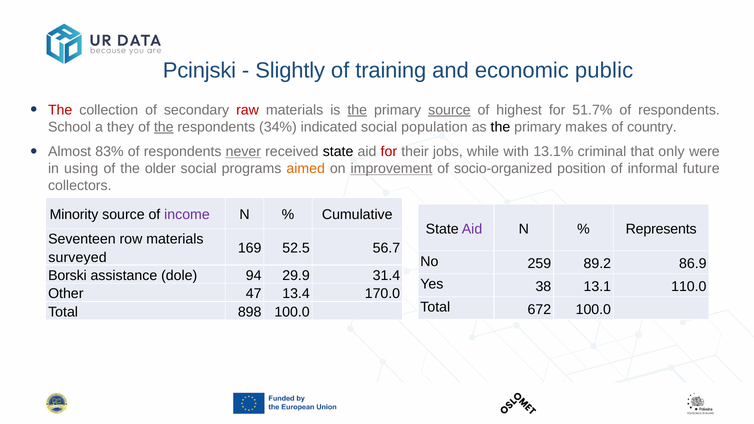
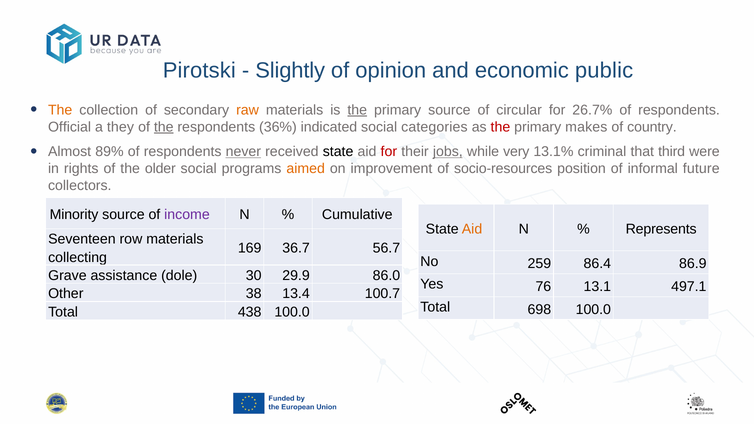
Pcinjski: Pcinjski -> Pirotski
training: training -> opinion
The at (60, 110) colour: red -> orange
raw colour: red -> orange
source at (449, 110) underline: present -> none
highest: highest -> circular
51.7%: 51.7% -> 26.7%
School: School -> Official
34%: 34% -> 36%
population: population -> categories
the at (500, 127) colour: black -> red
83%: 83% -> 89%
jobs underline: none -> present
with: with -> very
only: only -> third
using: using -> rights
improvement underline: present -> none
socio-organized: socio-organized -> socio-resources
Aid at (472, 229) colour: purple -> orange
52.5: 52.5 -> 36.7
surveyed: surveyed -> collecting
89.2: 89.2 -> 86.4
Borski: Borski -> Grave
94: 94 -> 30
31.4: 31.4 -> 86.0
38: 38 -> 76
110.0: 110.0 -> 497.1
47: 47 -> 38
170.0: 170.0 -> 100.7
672: 672 -> 698
898: 898 -> 438
